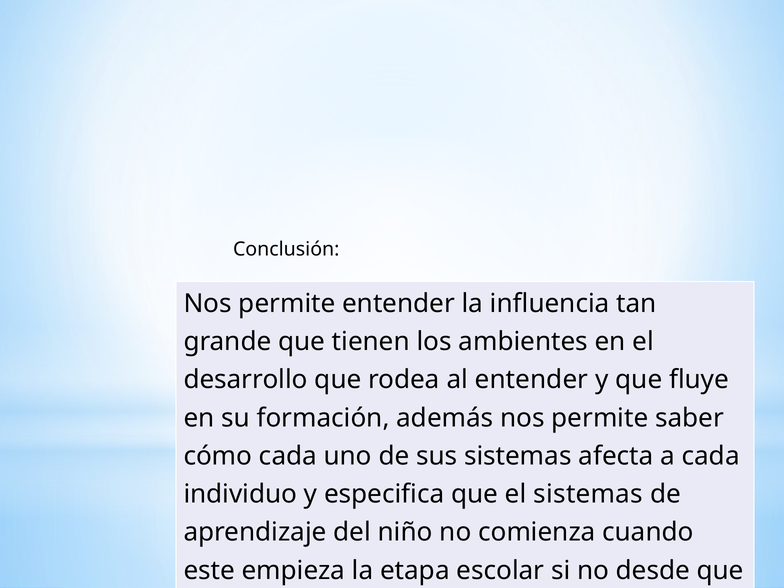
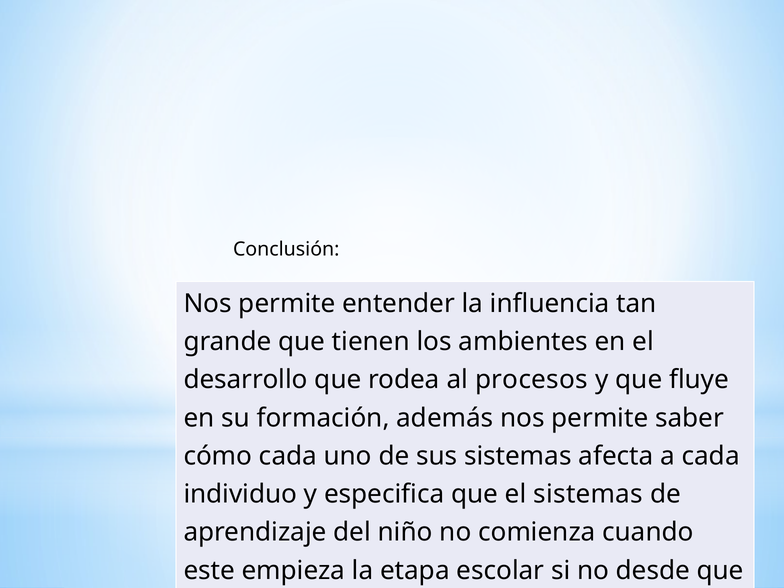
al entender: entender -> procesos
